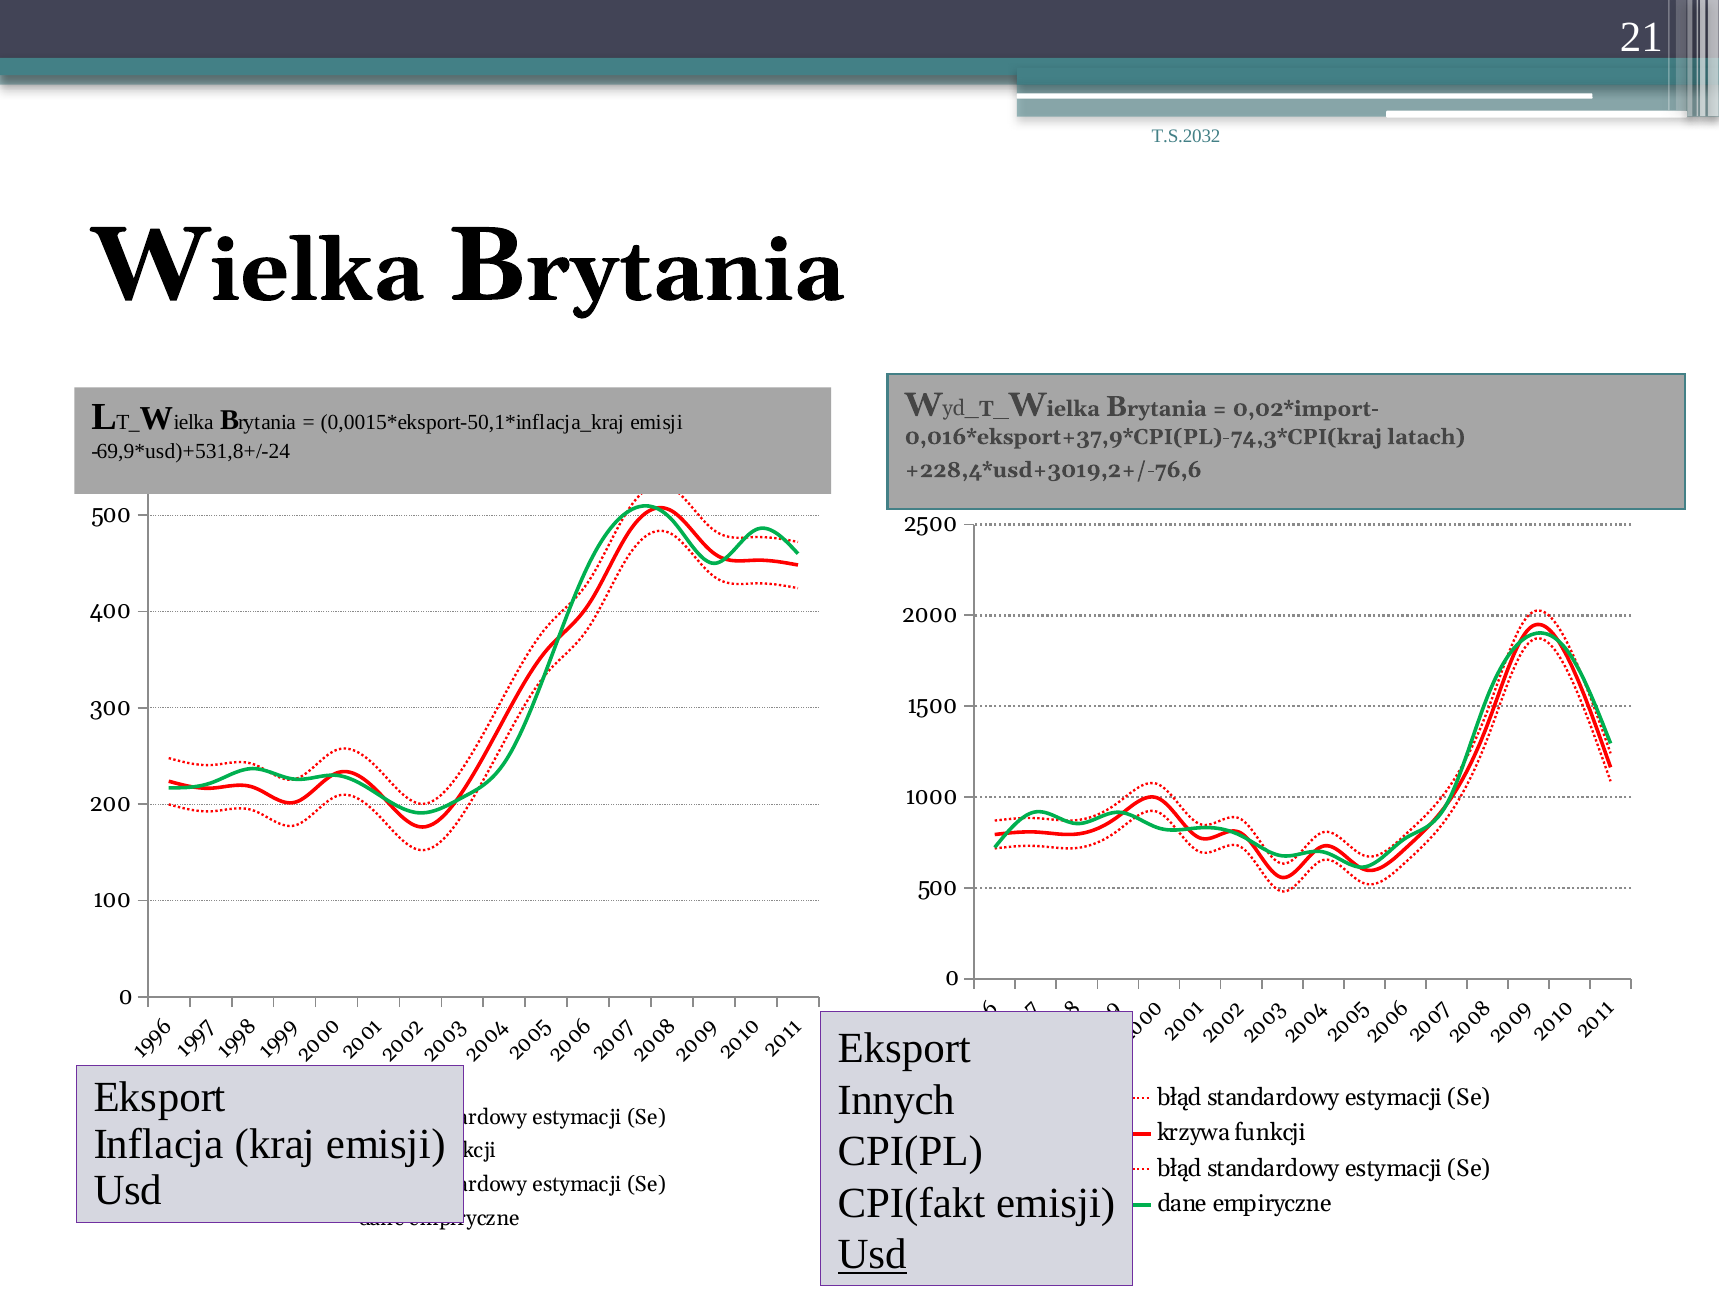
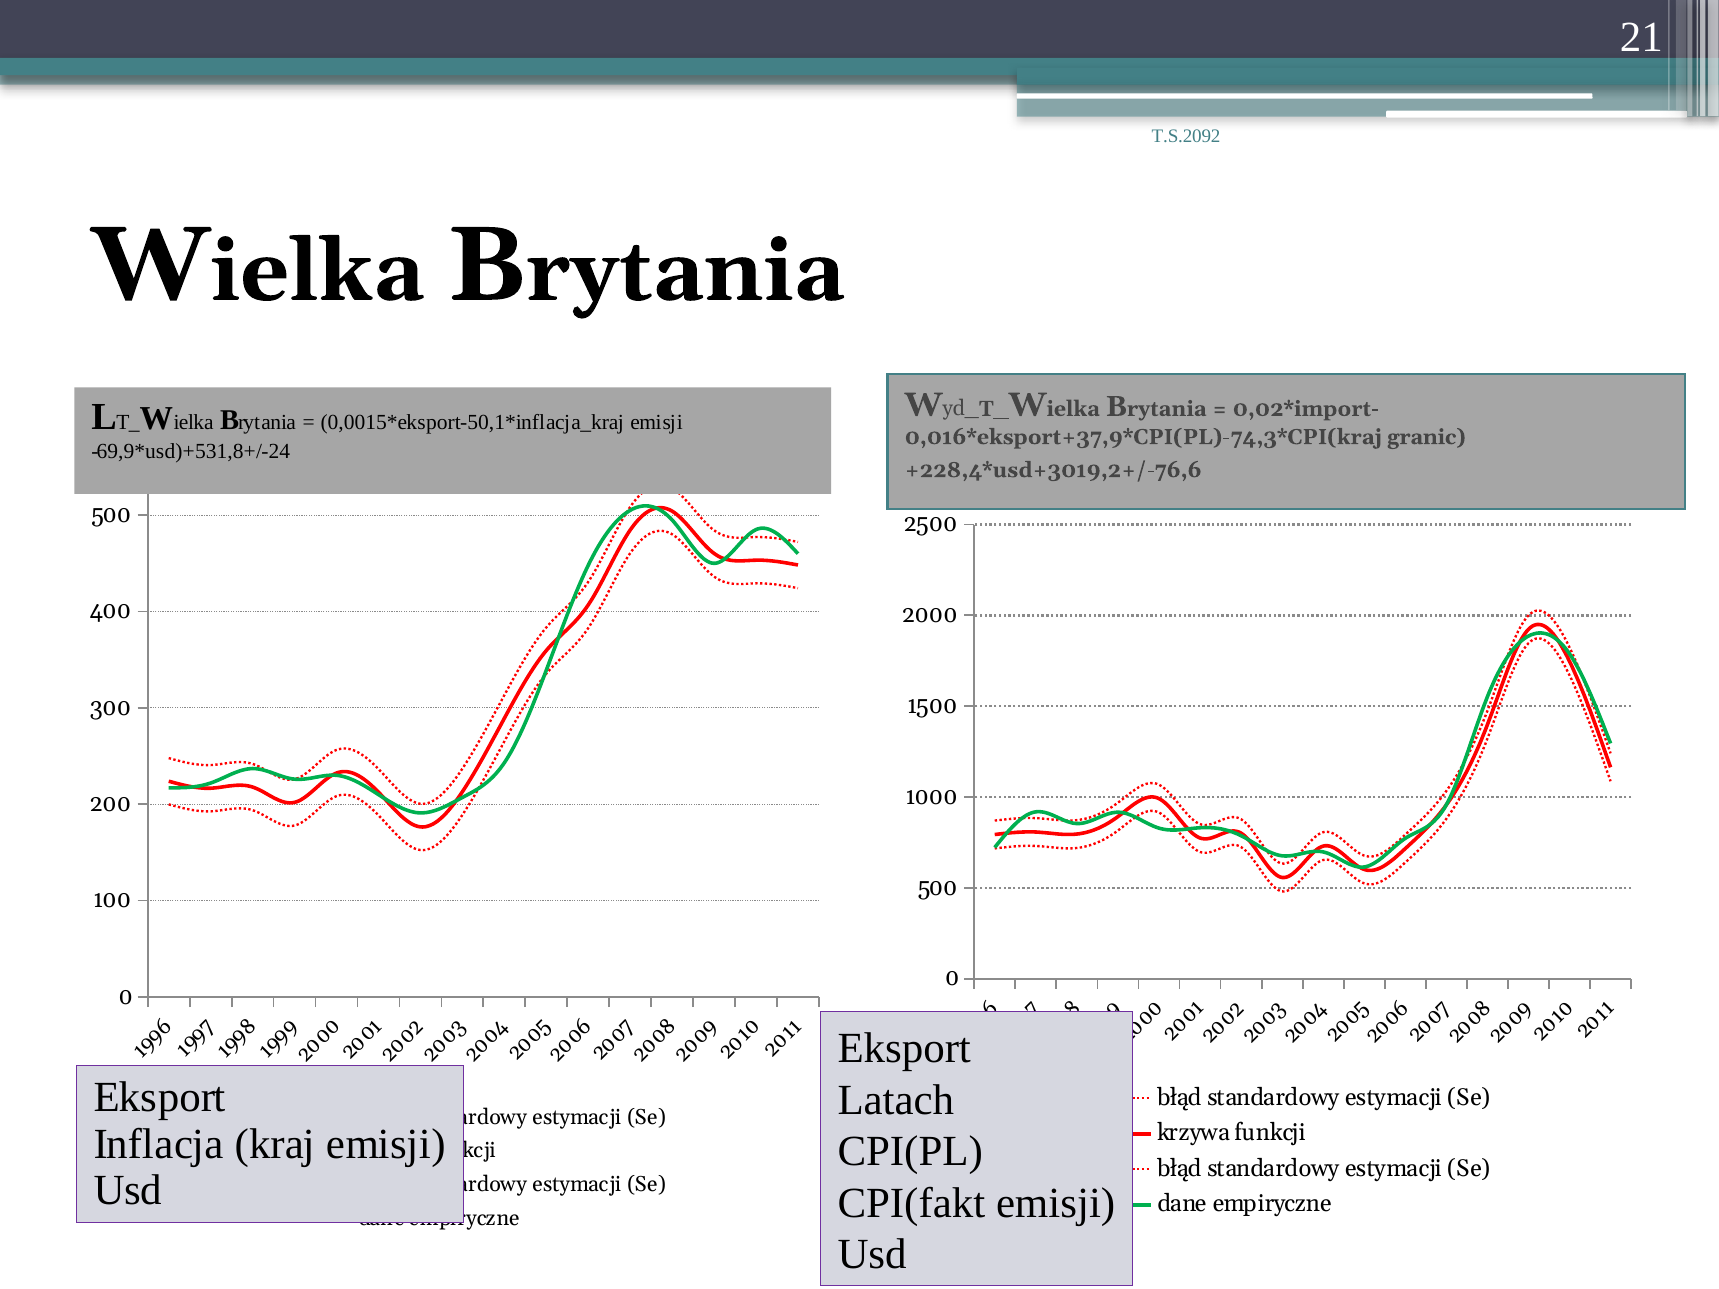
T.S.2032: T.S.2032 -> T.S.2092
latach: latach -> granic
Innych: Innych -> Latach
Usd at (872, 1255) underline: present -> none
